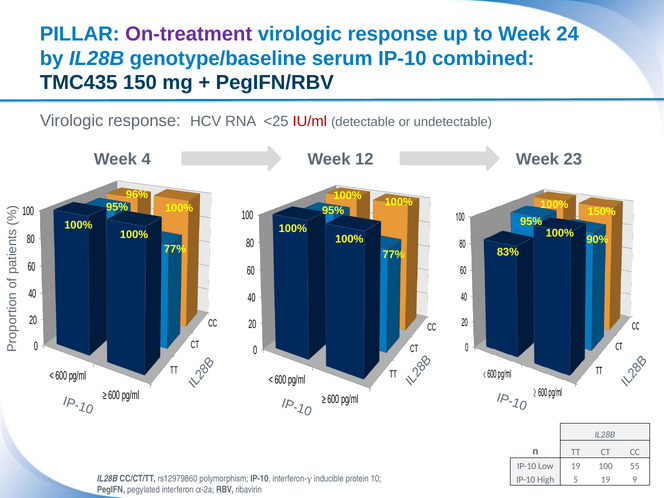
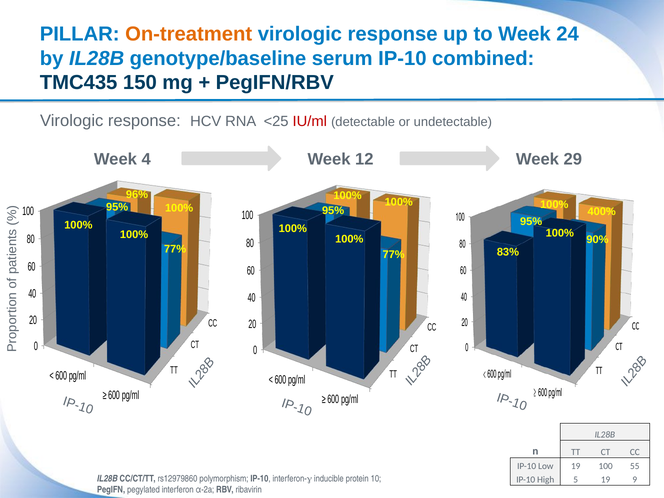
On-treatment colour: purple -> orange
23: 23 -> 29
150%: 150% -> 400%
